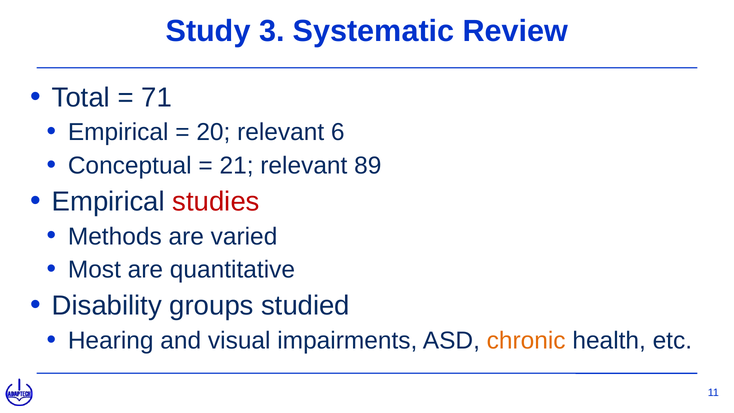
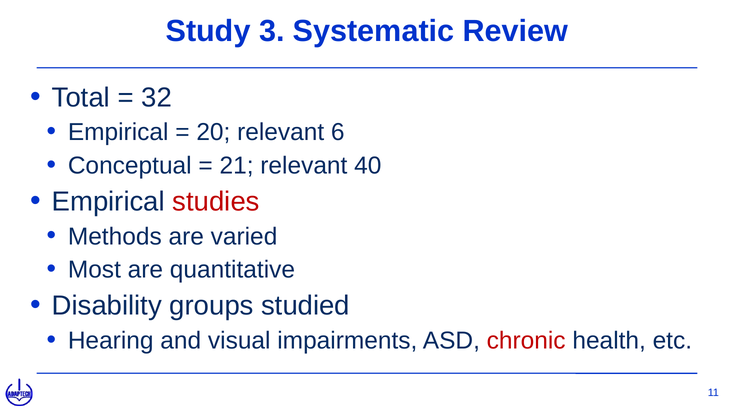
71: 71 -> 32
89: 89 -> 40
chronic colour: orange -> red
